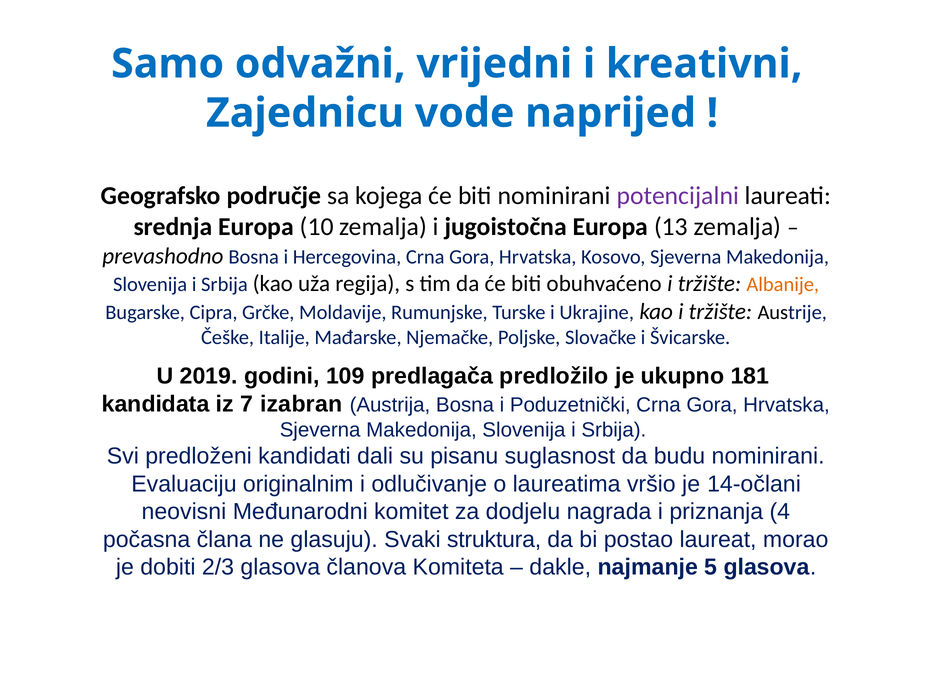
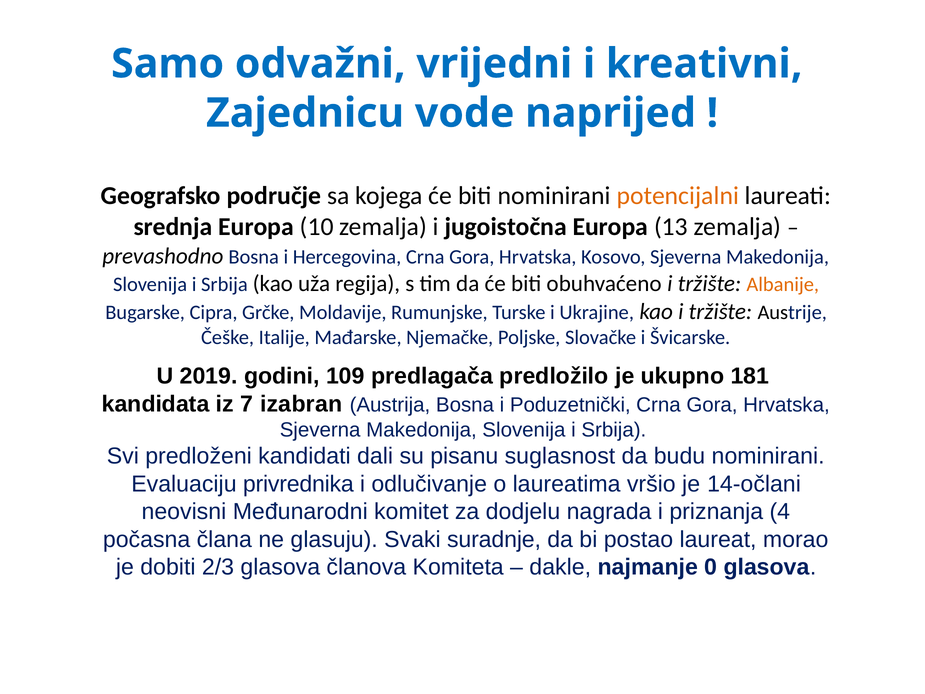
potencijalni colour: purple -> orange
originalnim: originalnim -> privrednika
struktura: struktura -> suradnje
5: 5 -> 0
